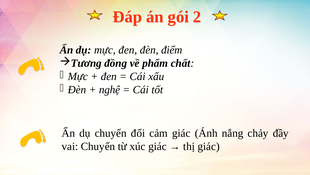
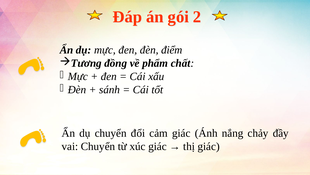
nghệ: nghệ -> sánh
